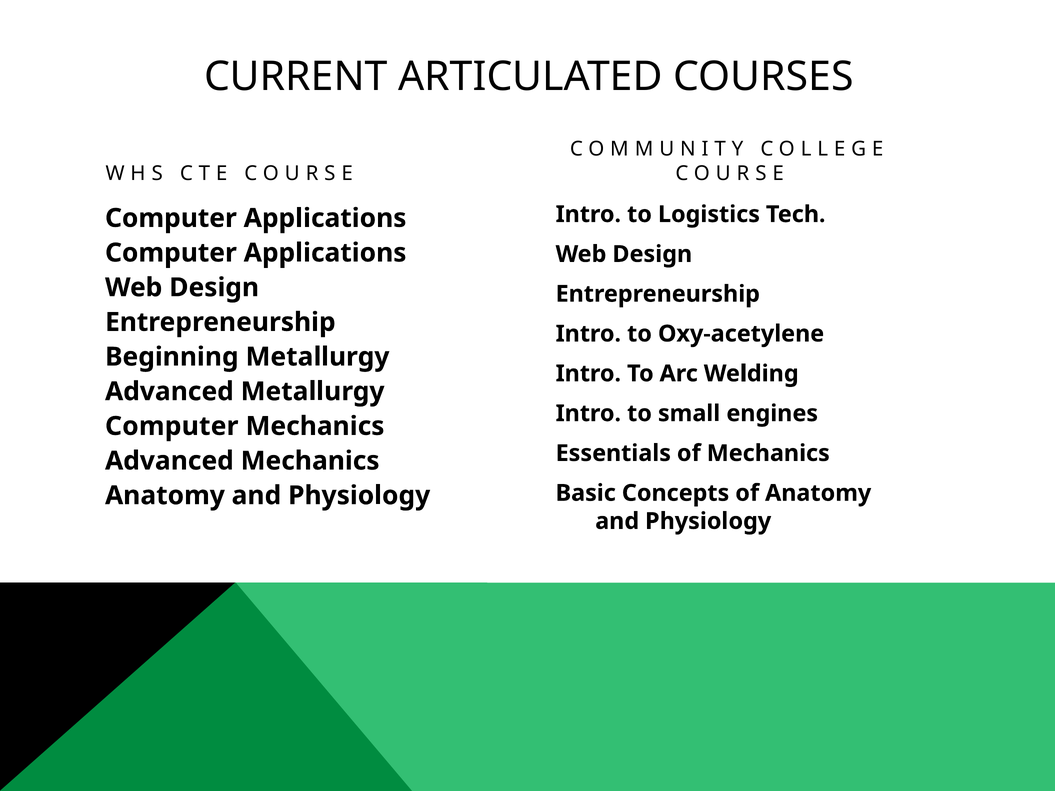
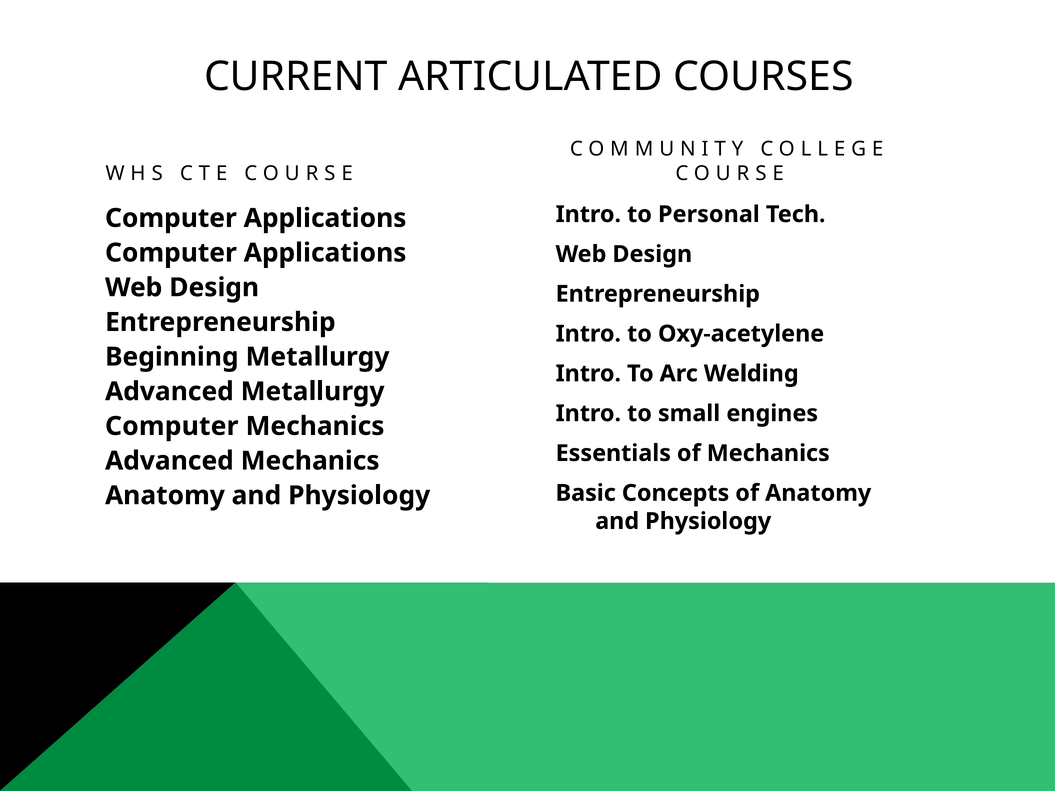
Logistics: Logistics -> Personal
